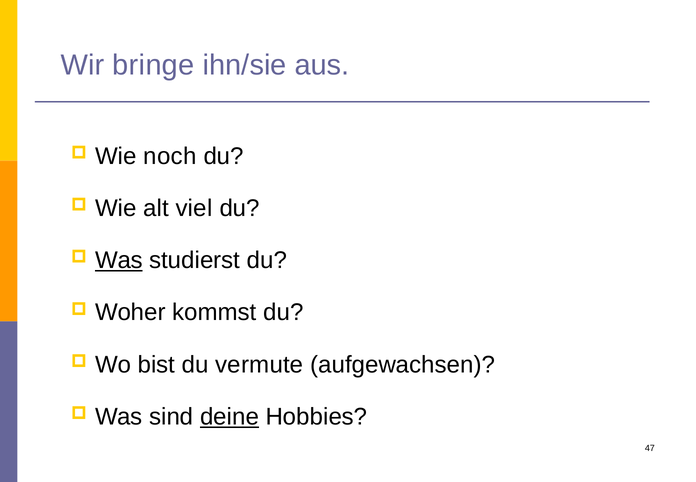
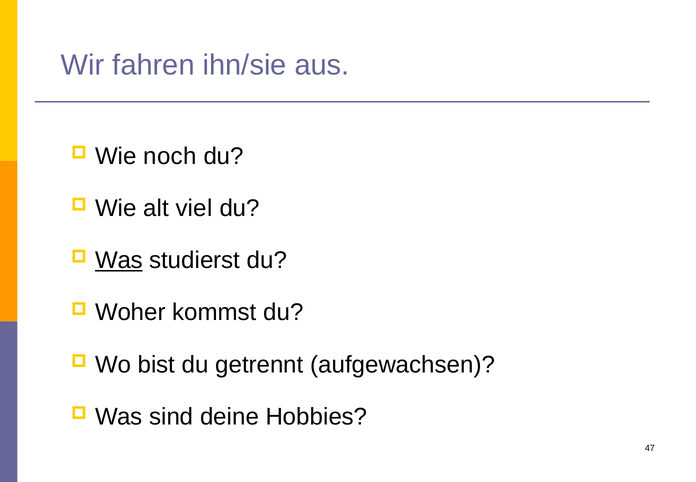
bringe: bringe -> fahren
vermute: vermute -> getrennt
deine underline: present -> none
